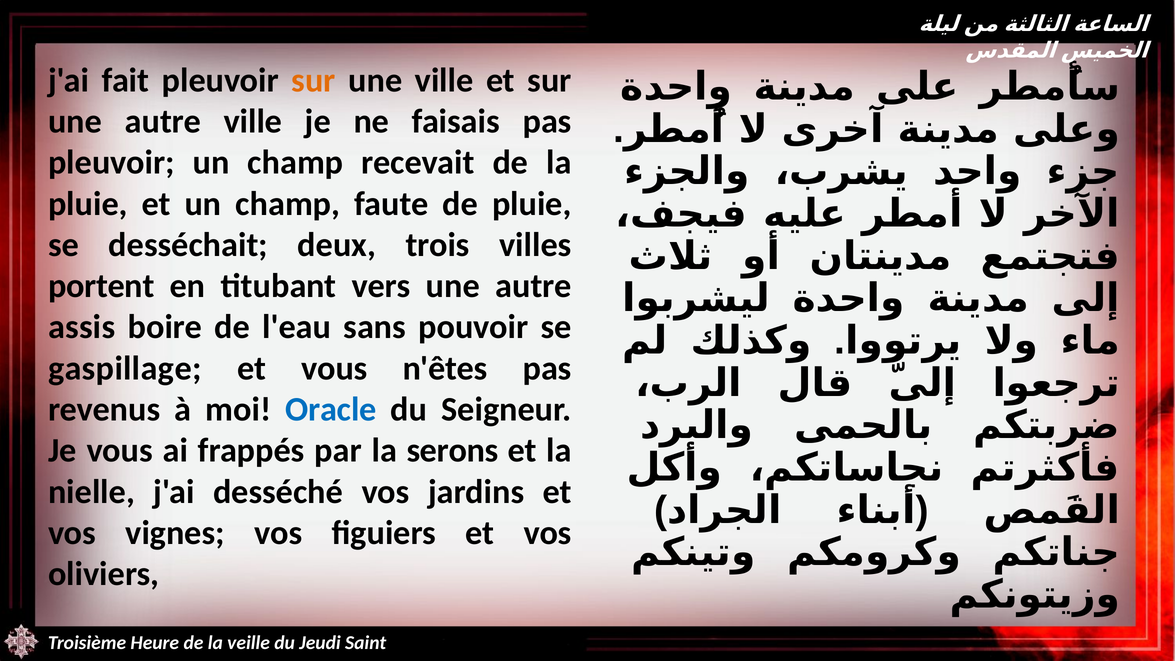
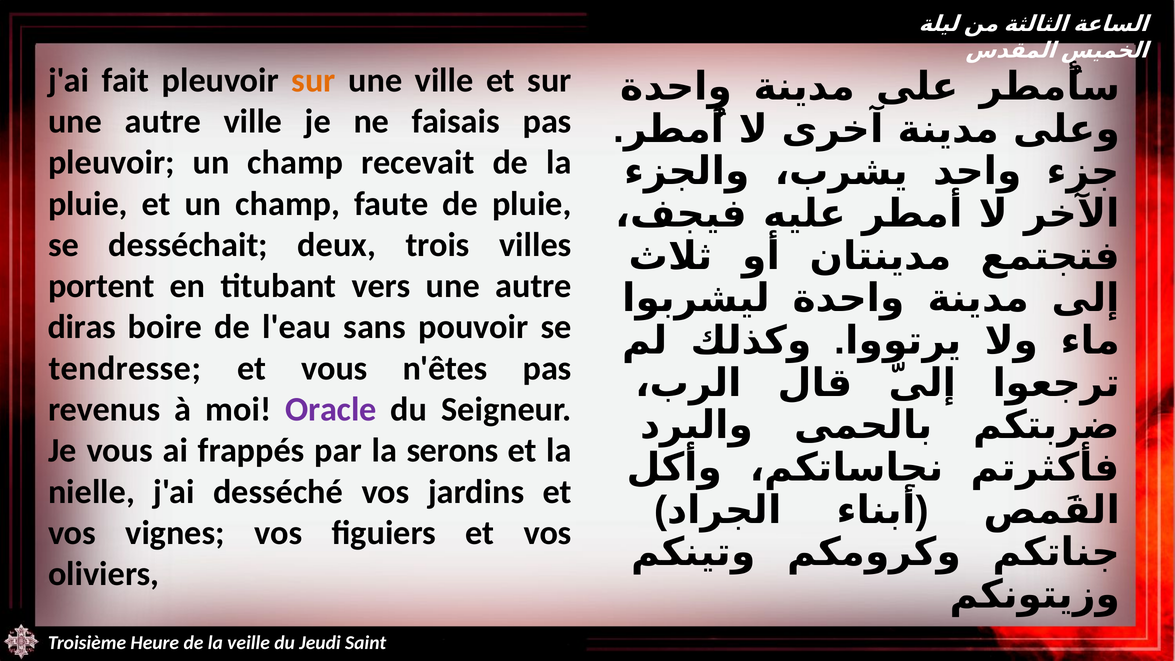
assis: assis -> diras
gaspillage: gaspillage -> tendresse
Oracle colour: blue -> purple
